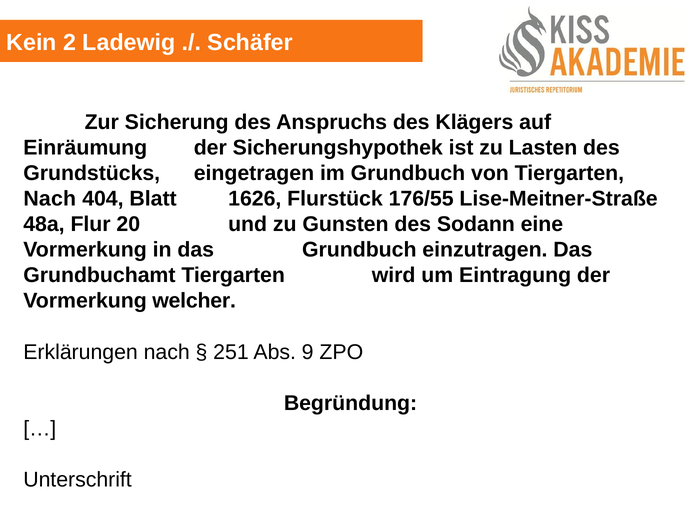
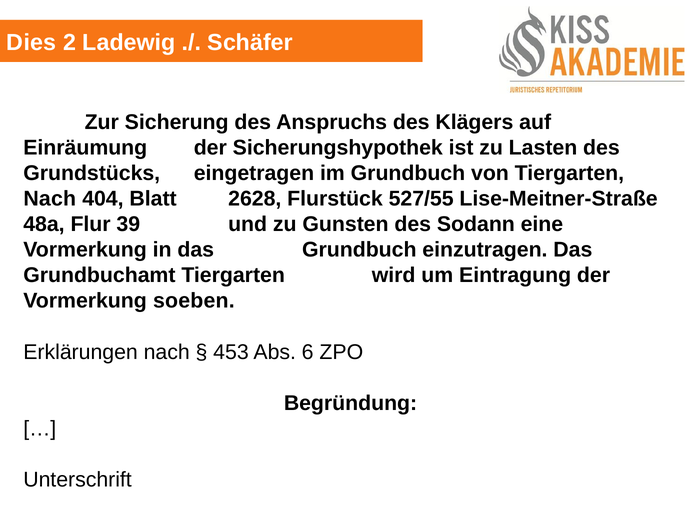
Kein: Kein -> Dies
1626: 1626 -> 2628
176/55: 176/55 -> 527/55
20: 20 -> 39
welcher: welcher -> soeben
251: 251 -> 453
9: 9 -> 6
